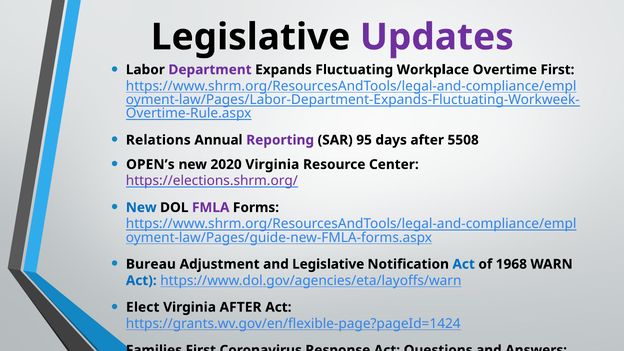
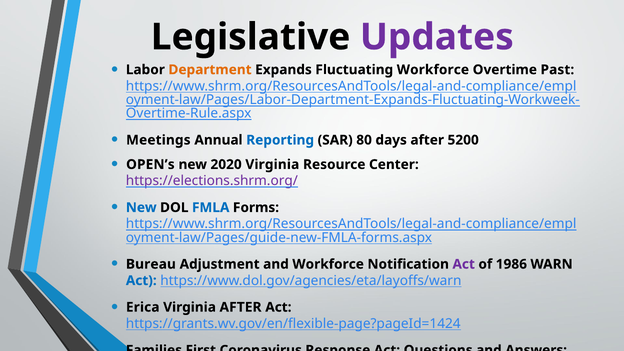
Department colour: purple -> orange
Fluctuating Workplace: Workplace -> Workforce
Overtime First: First -> Past
Relations: Relations -> Meetings
Reporting colour: purple -> blue
95: 95 -> 80
5508: 5508 -> 5200
FMLA colour: purple -> blue
and Legislative: Legislative -> Workforce
Act at (464, 264) colour: blue -> purple
1968: 1968 -> 1986
Elect: Elect -> Erica
